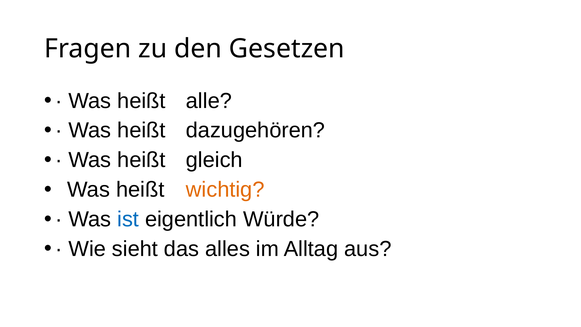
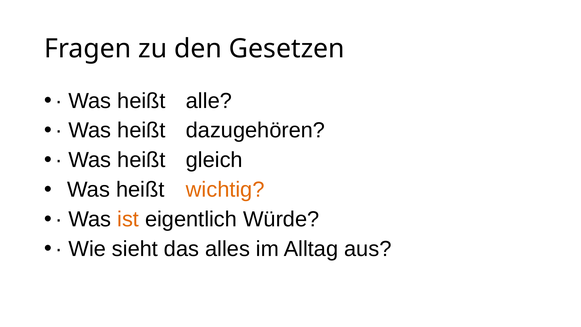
ist colour: blue -> orange
